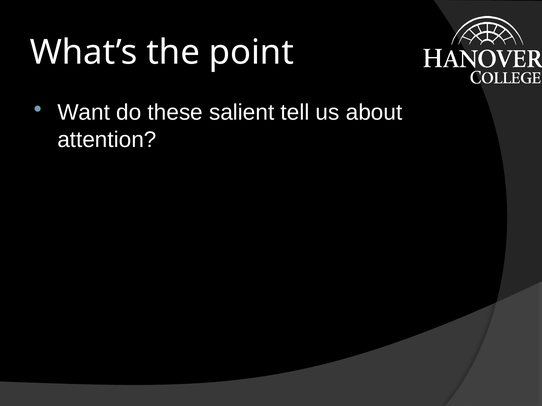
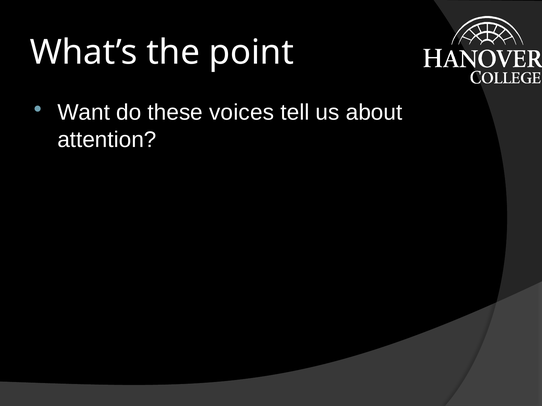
salient: salient -> voices
